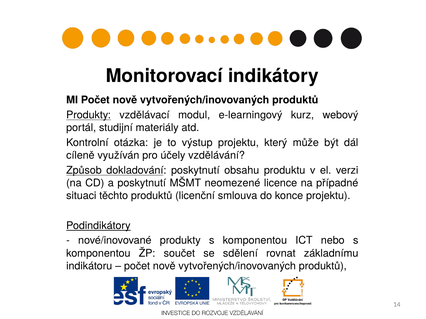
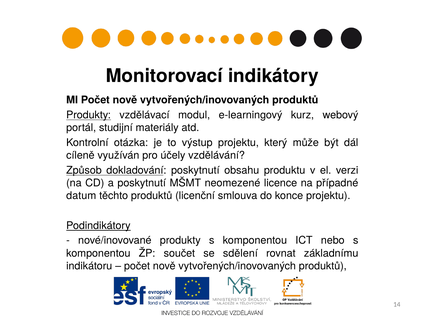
situaci: situaci -> datum
